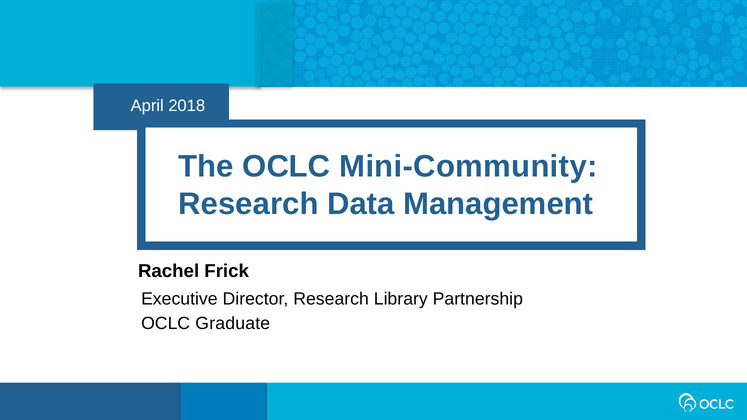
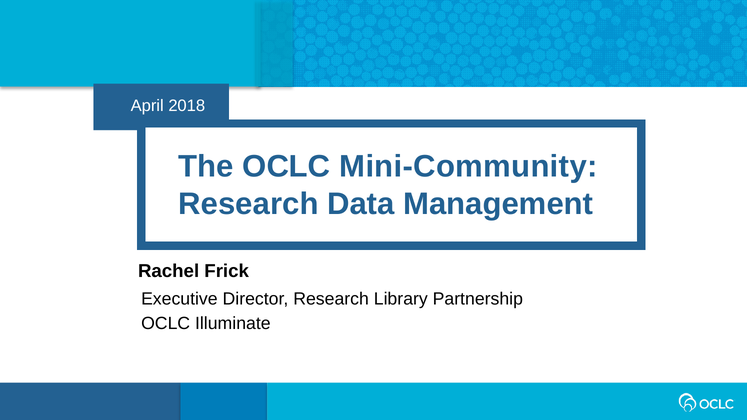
Graduate: Graduate -> Illuminate
